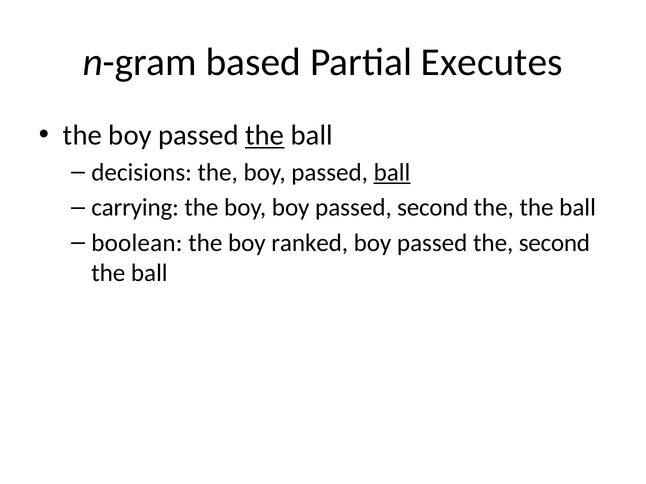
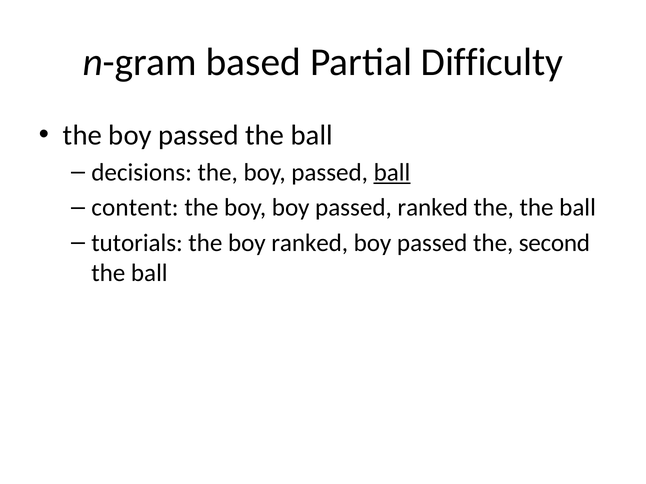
Executes: Executes -> Difficulty
the at (265, 136) underline: present -> none
carrying: carrying -> content
passed second: second -> ranked
boolean: boolean -> tutorials
